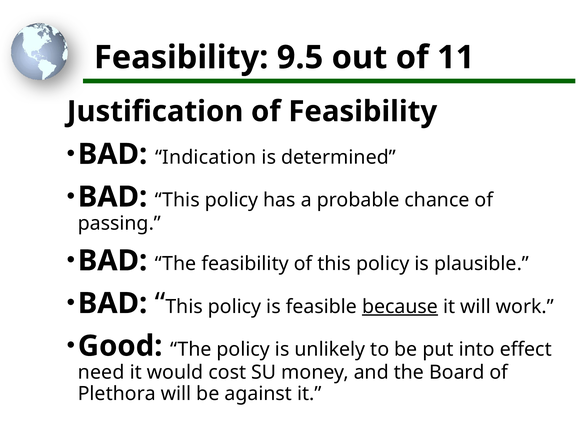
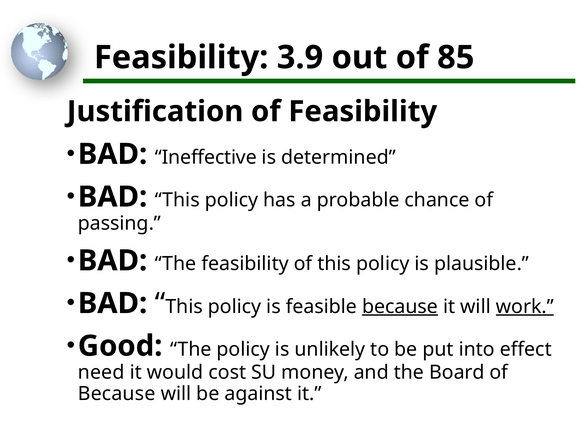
9.5: 9.5 -> 3.9
11: 11 -> 85
Indication: Indication -> Ineffective
work underline: none -> present
Plethora at (117, 394): Plethora -> Because
